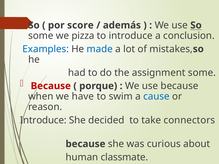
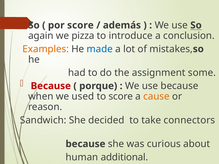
some at (41, 36): some -> again
Examples colour: blue -> orange
have: have -> used
to swim: swim -> score
cause colour: blue -> orange
Introduce at (43, 120): Introduce -> Sandwich
classmate: classmate -> additional
